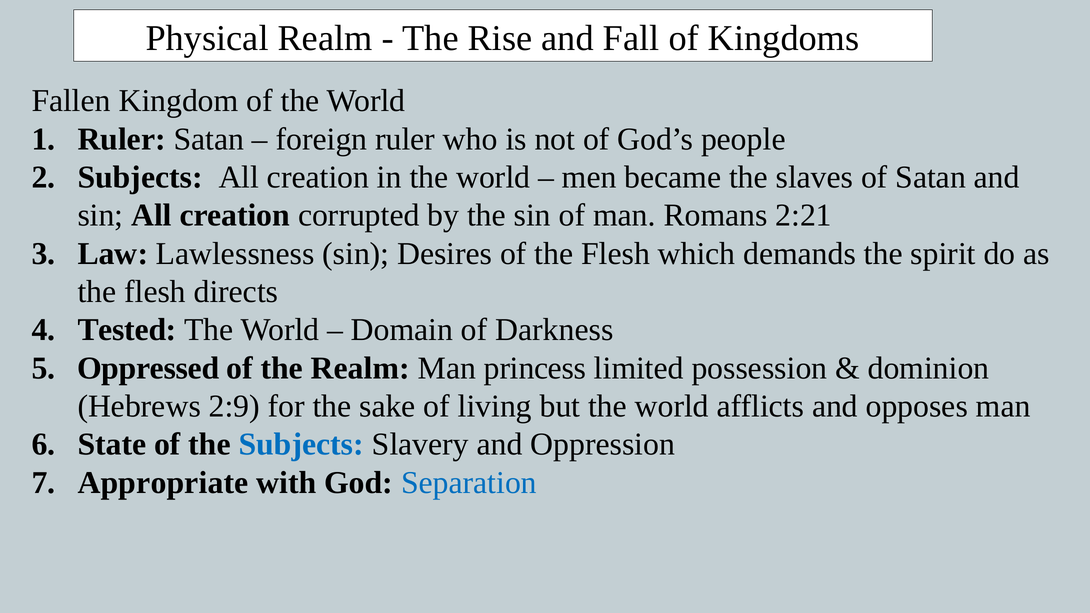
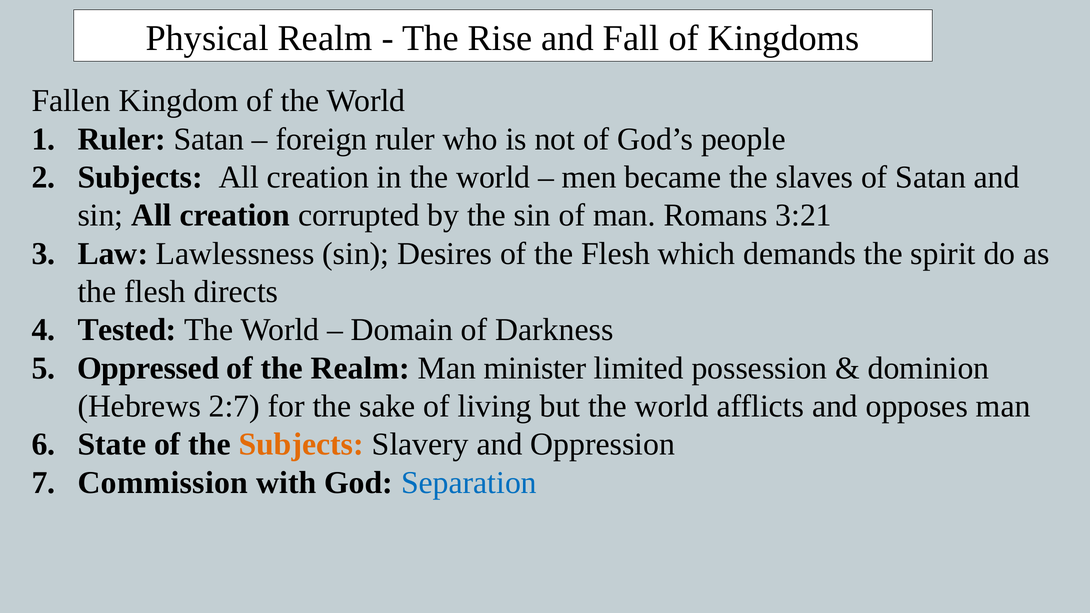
2:21: 2:21 -> 3:21
princess: princess -> minister
2:9: 2:9 -> 2:7
Subjects at (301, 445) colour: blue -> orange
Appropriate: Appropriate -> Commission
